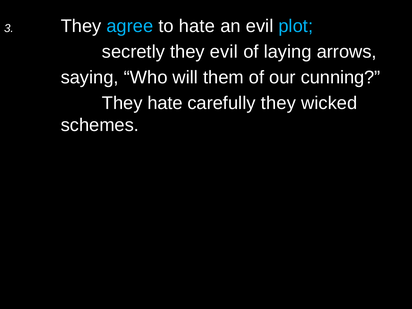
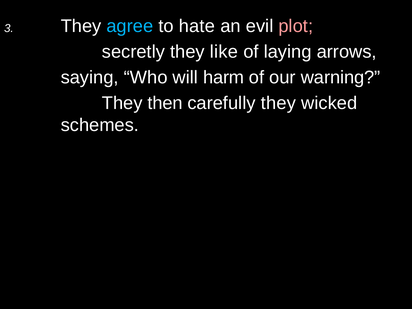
plot colour: light blue -> pink
they evil: evil -> like
them: them -> harm
cunning: cunning -> warning
They hate: hate -> then
